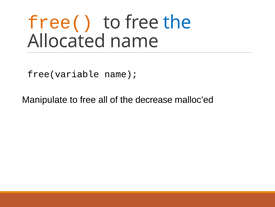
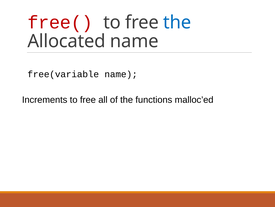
free( colour: orange -> red
Manipulate: Manipulate -> Increments
decrease: decrease -> functions
